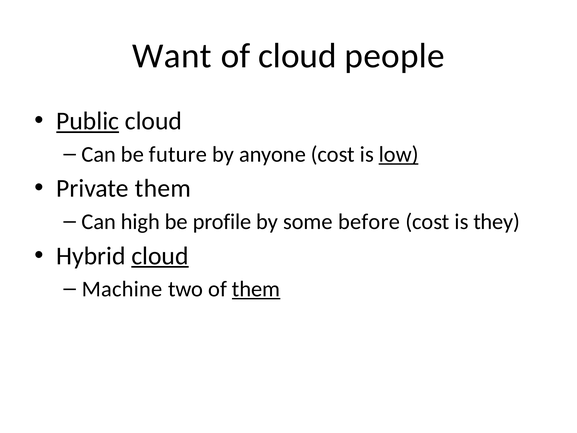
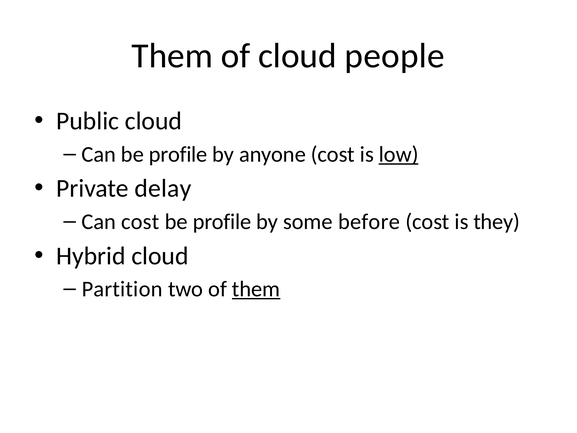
Want at (172, 56): Want -> Them
Public underline: present -> none
Can be future: future -> profile
Private them: them -> delay
Can high: high -> cost
cloud at (160, 256) underline: present -> none
Machine: Machine -> Partition
